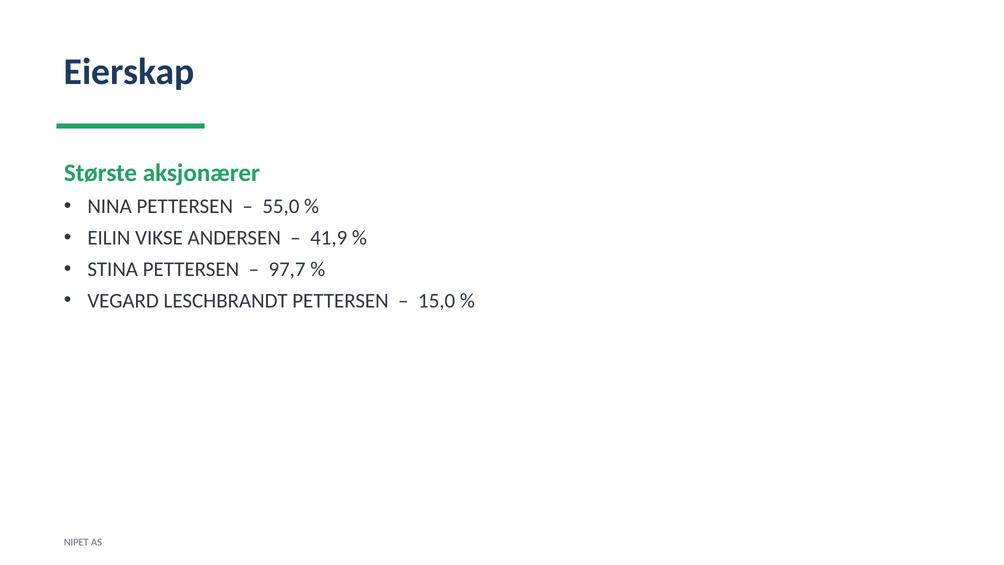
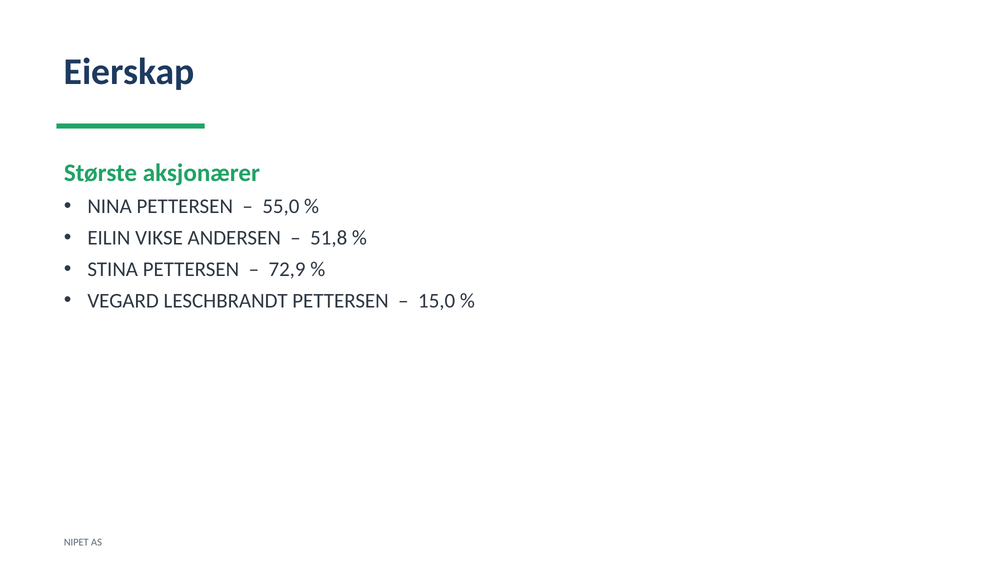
41,9: 41,9 -> 51,8
97,7: 97,7 -> 72,9
